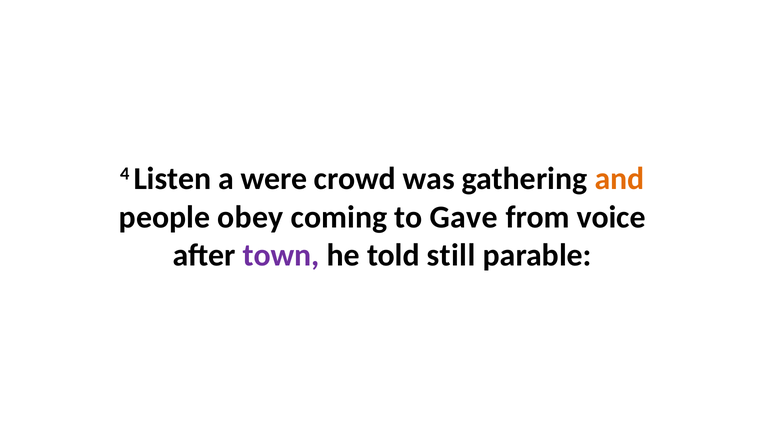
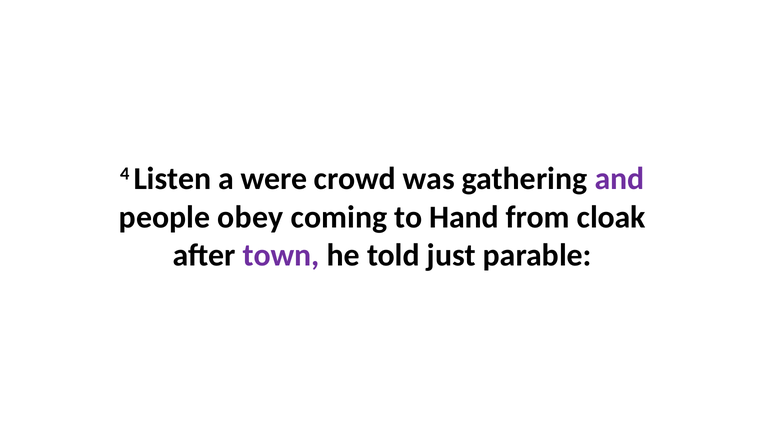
and colour: orange -> purple
Gave: Gave -> Hand
voice: voice -> cloak
still: still -> just
